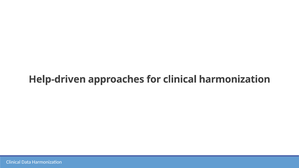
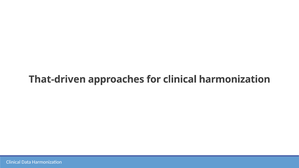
Help-driven: Help-driven -> That-driven
